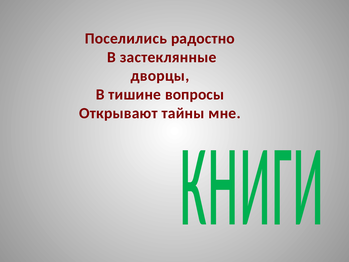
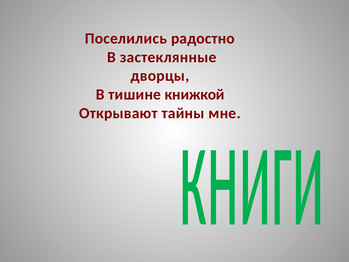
вопросы: вопросы -> книжкой
